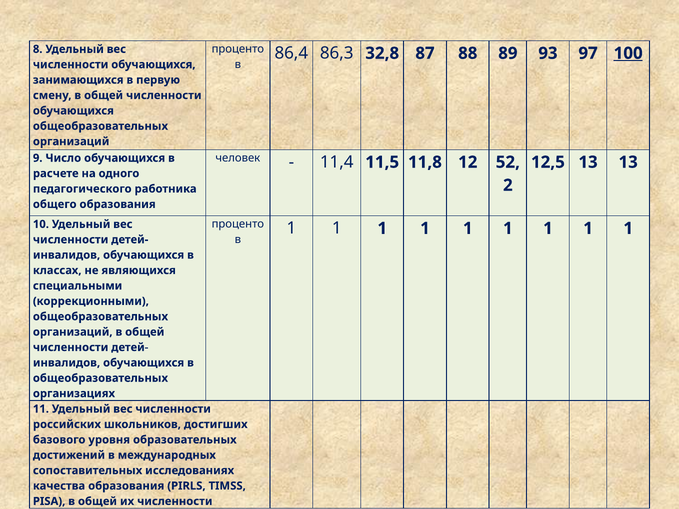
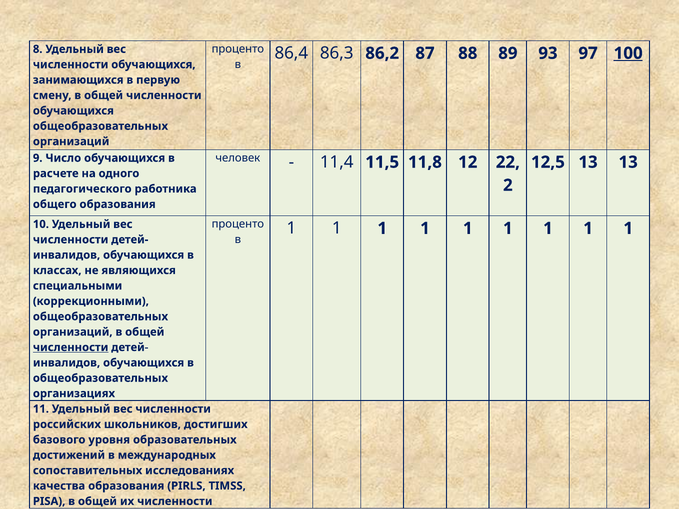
32,8: 32,8 -> 86,2
52: 52 -> 22
численности at (71, 348) underline: none -> present
